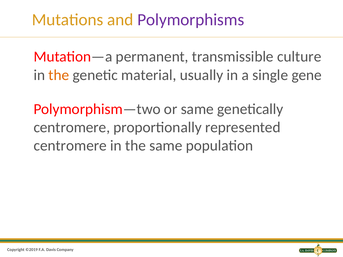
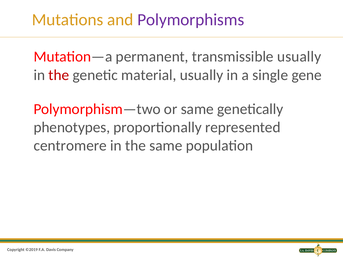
transmissible culture: culture -> usually
the at (59, 75) colour: orange -> red
centromere at (72, 127): centromere -> phenotypes
